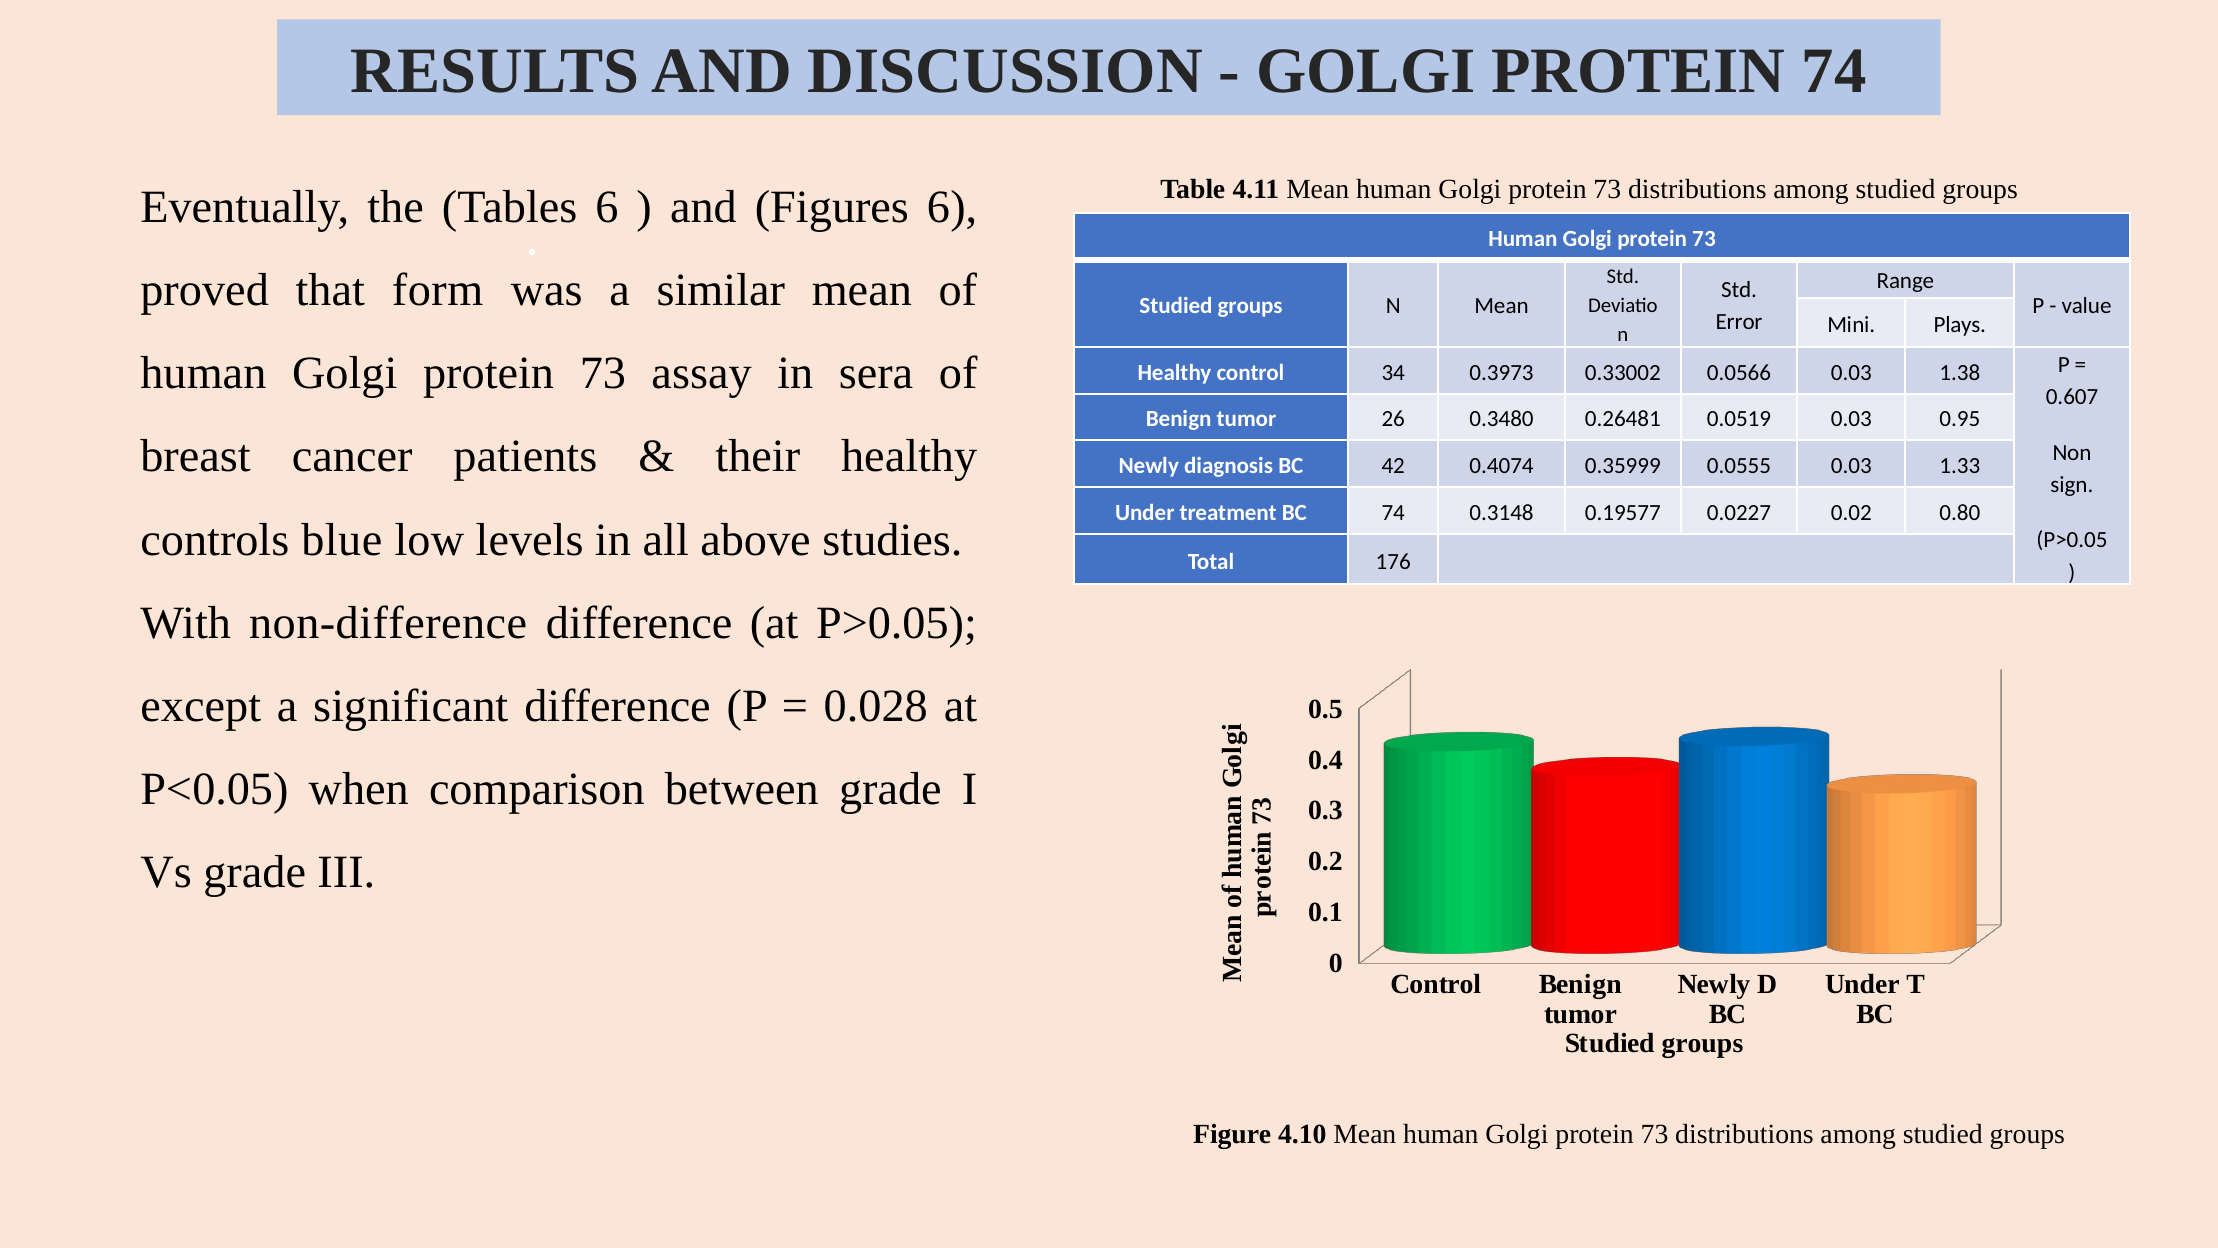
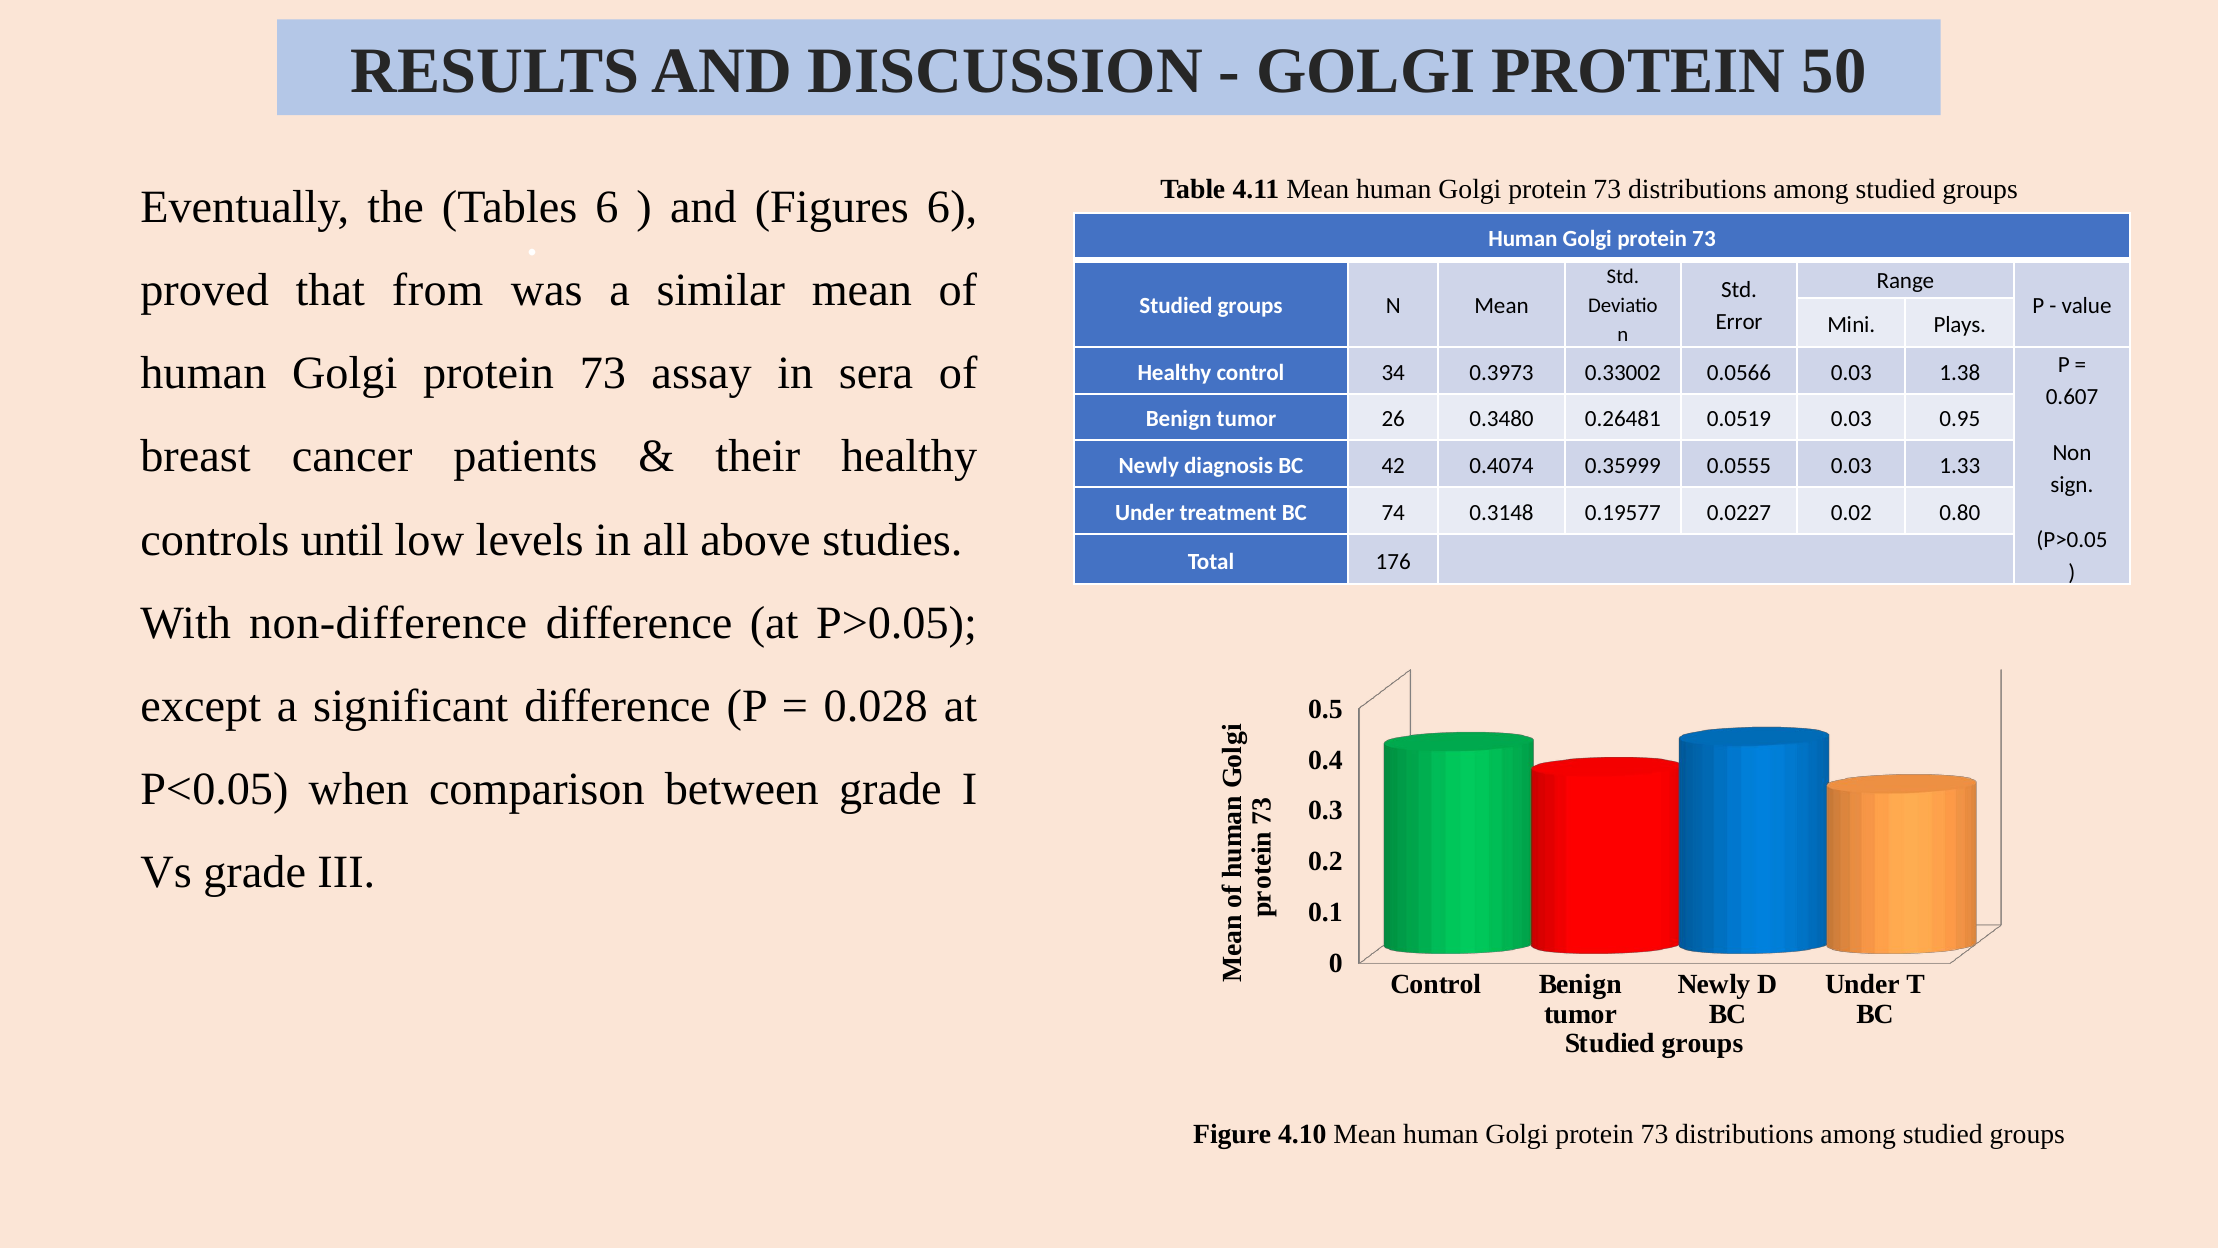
PROTEIN 74: 74 -> 50
form: form -> from
blue: blue -> until
